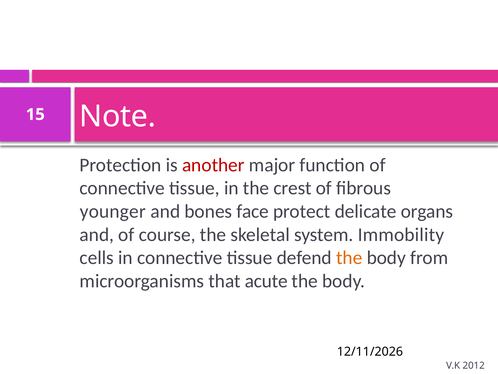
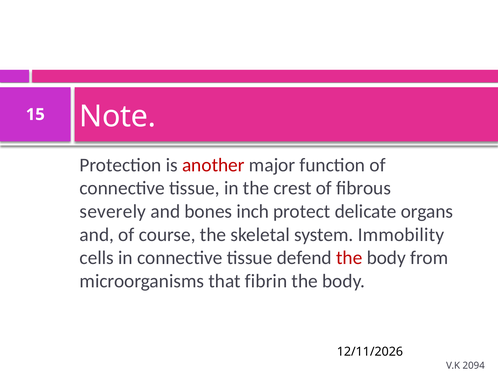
younger: younger -> severely
face: face -> inch
the at (349, 258) colour: orange -> red
acute: acute -> fibrin
2012: 2012 -> 2094
